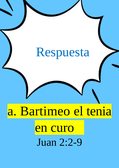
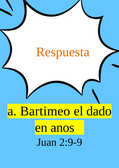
Respuesta colour: blue -> orange
tenia: tenia -> dado
curo: curo -> anos
2:2-9: 2:2-9 -> 2:9-9
